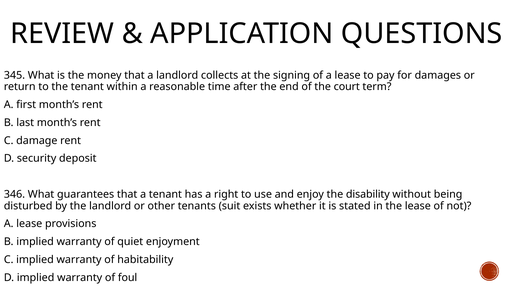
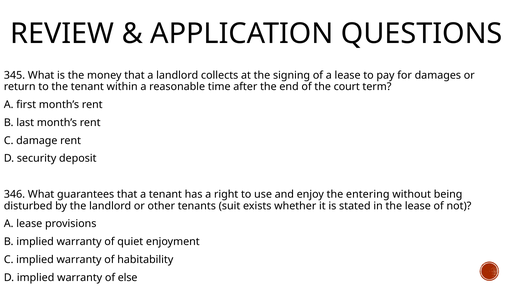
disability: disability -> entering
foul: foul -> else
